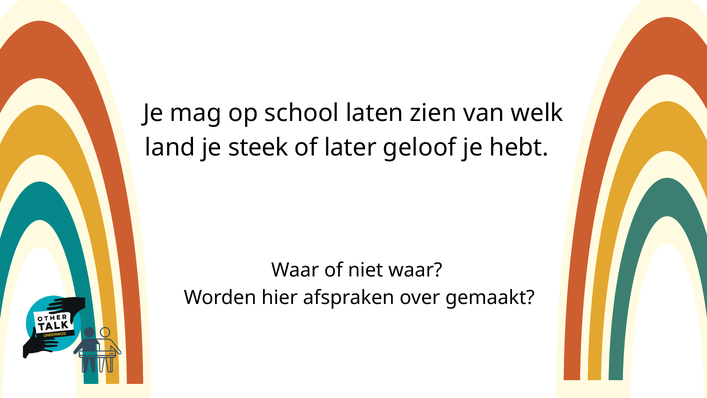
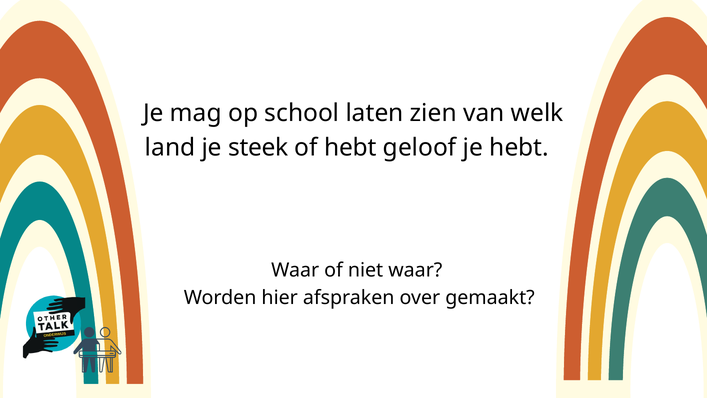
of later: later -> hebt
